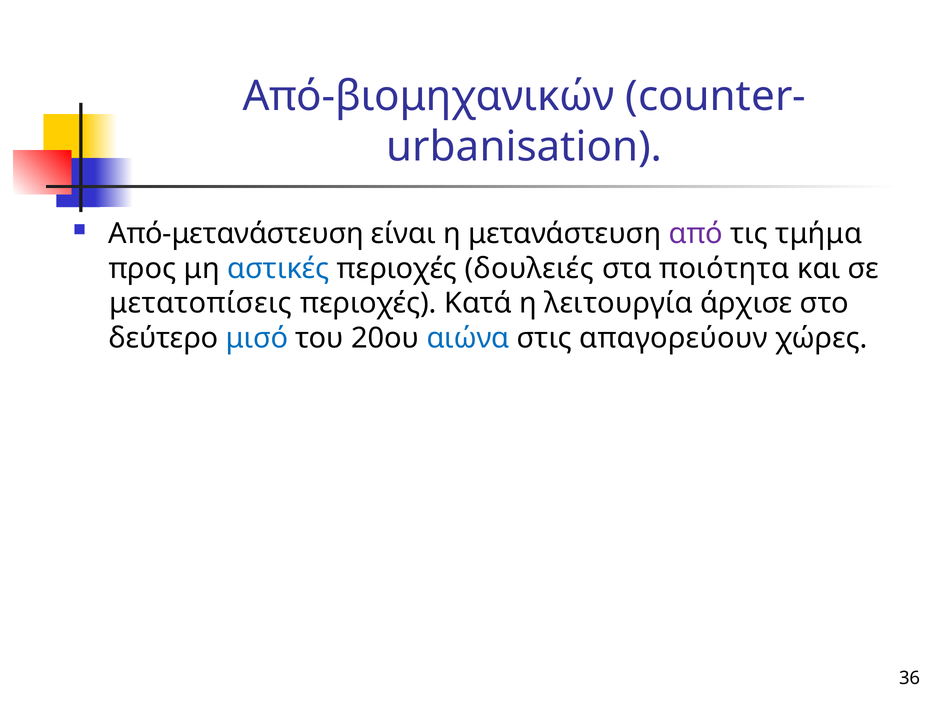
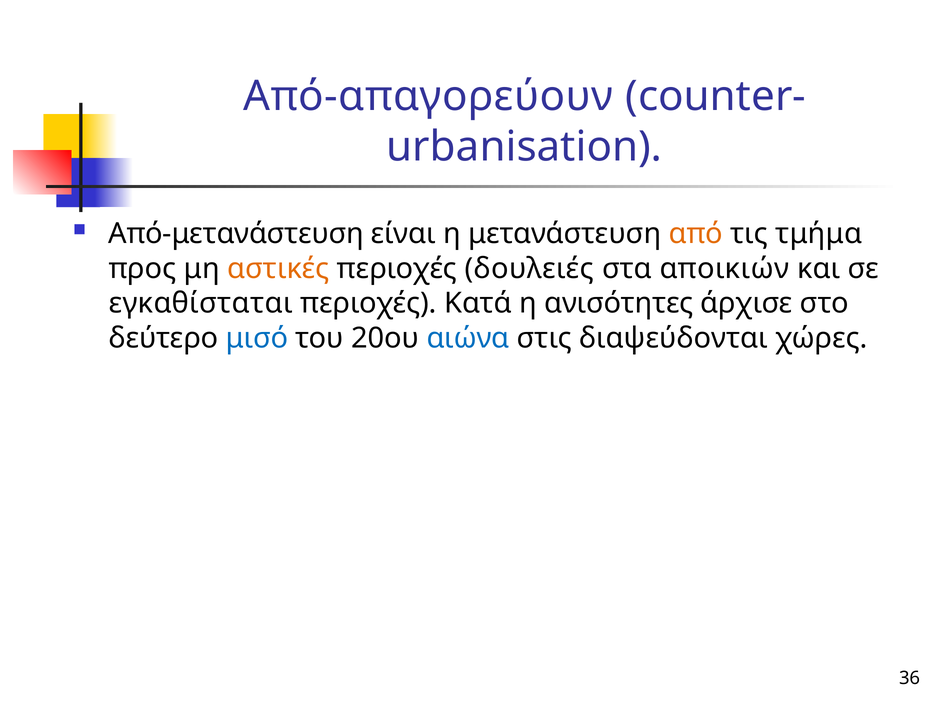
Από-βιομηχανικών: Από-βιομηχανικών -> Από-απαγορεύουν
από colour: purple -> orange
αστικές colour: blue -> orange
ποιότητα: ποιότητα -> αποικιών
μετατοπίσεις: μετατοπίσεις -> εγκαθίσταται
λειτουργία: λειτουργία -> ανισότητες
απαγορεύουν: απαγορεύουν -> διαψεύδονται
